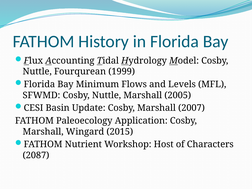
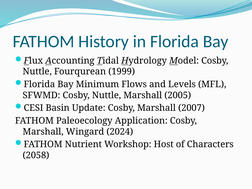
2015: 2015 -> 2024
2087: 2087 -> 2058
